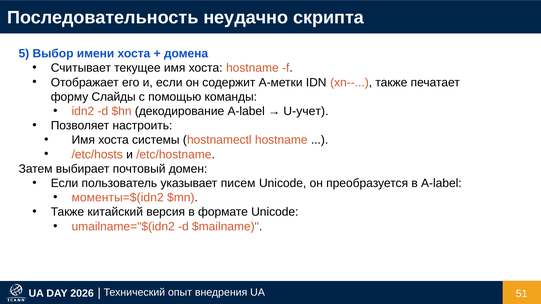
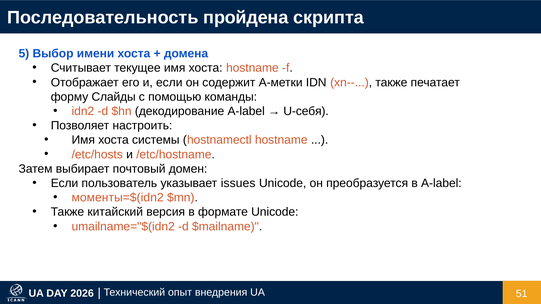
неудачно: неудачно -> пройдена
U-учет: U-учет -> U-себя
писем: писем -> issues
